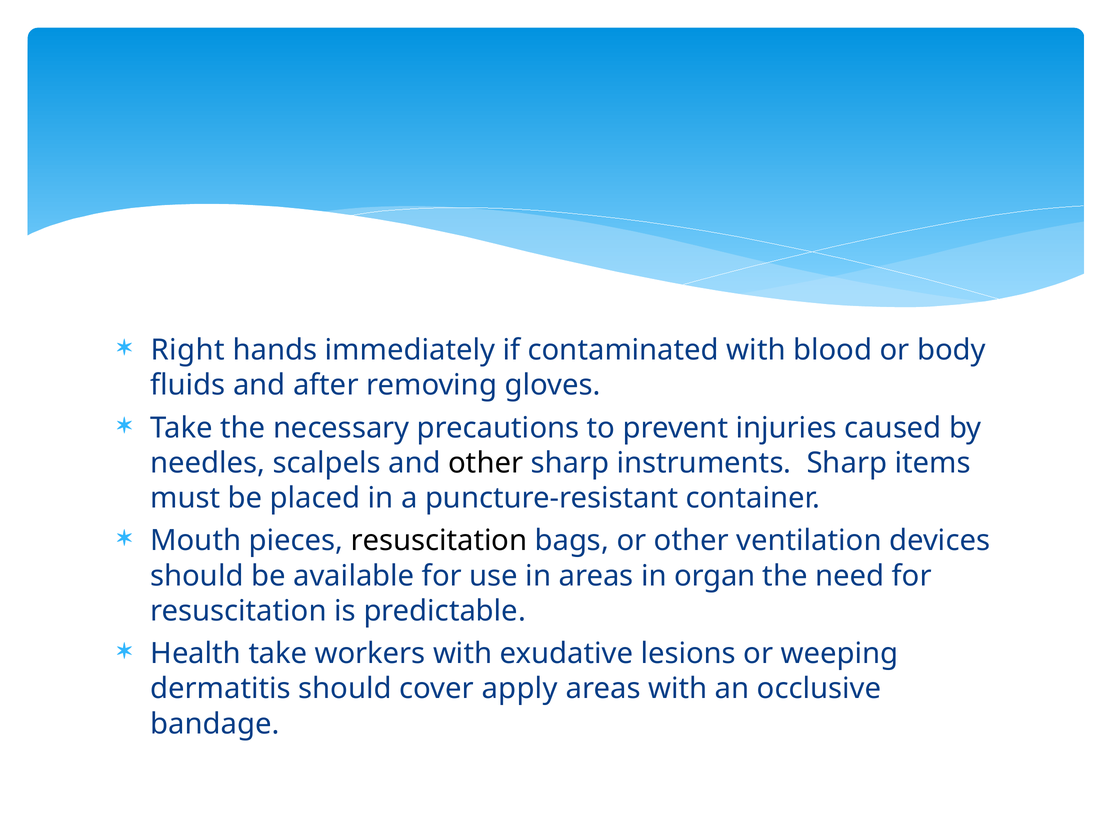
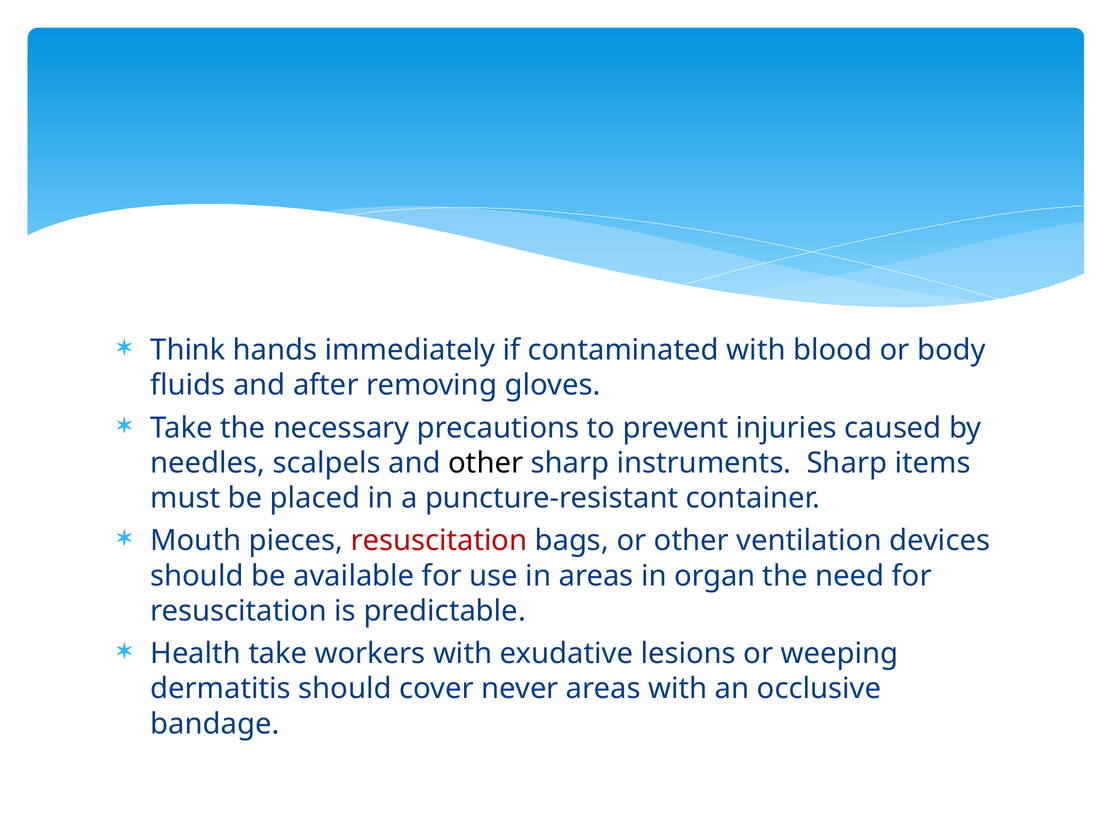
Right: Right -> Think
resuscitation at (439, 541) colour: black -> red
apply: apply -> never
